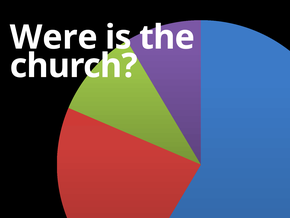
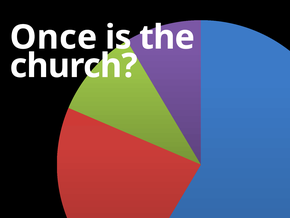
Were: Were -> Once
